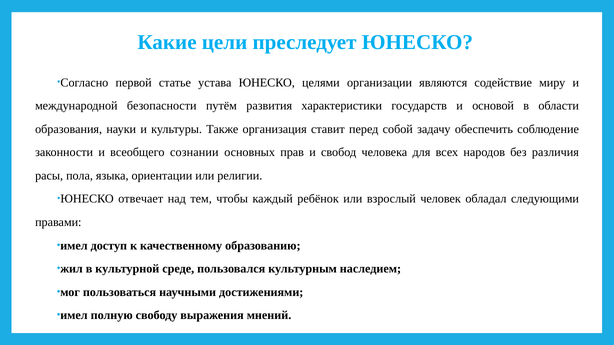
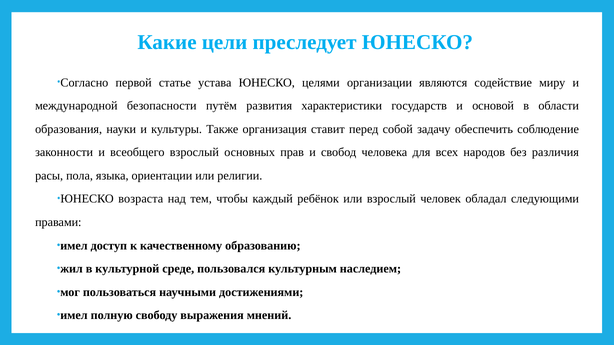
всеобщего сознании: сознании -> взрослый
отвечает: отвечает -> возраста
